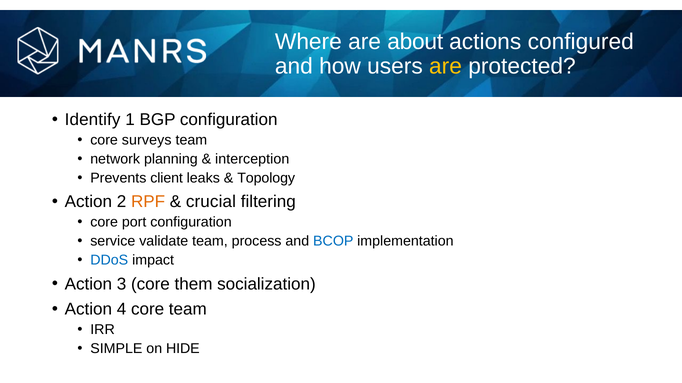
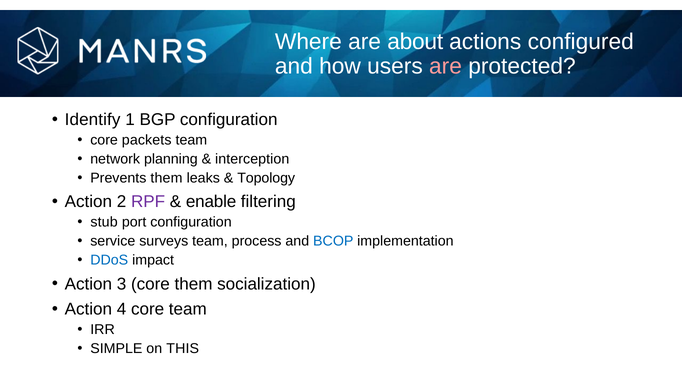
are at (446, 67) colour: yellow -> pink
surveys: surveys -> packets
Prevents client: client -> them
RPF colour: orange -> purple
crucial: crucial -> enable
core at (104, 223): core -> stub
validate: validate -> surveys
HIDE: HIDE -> THIS
